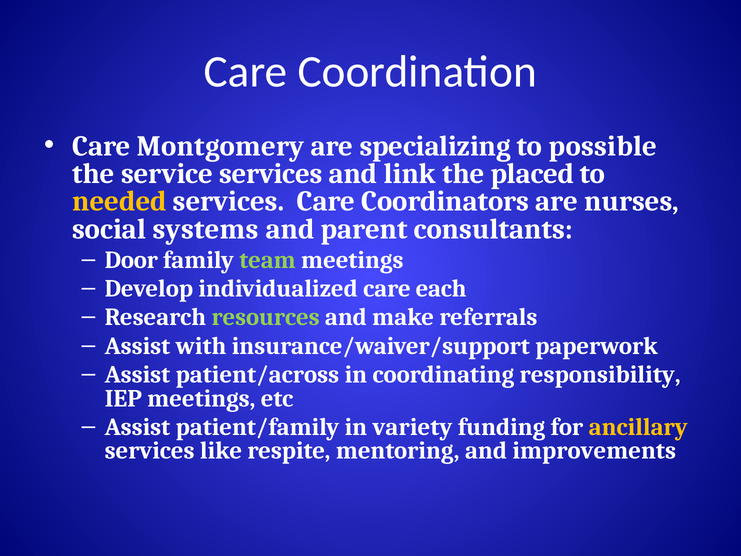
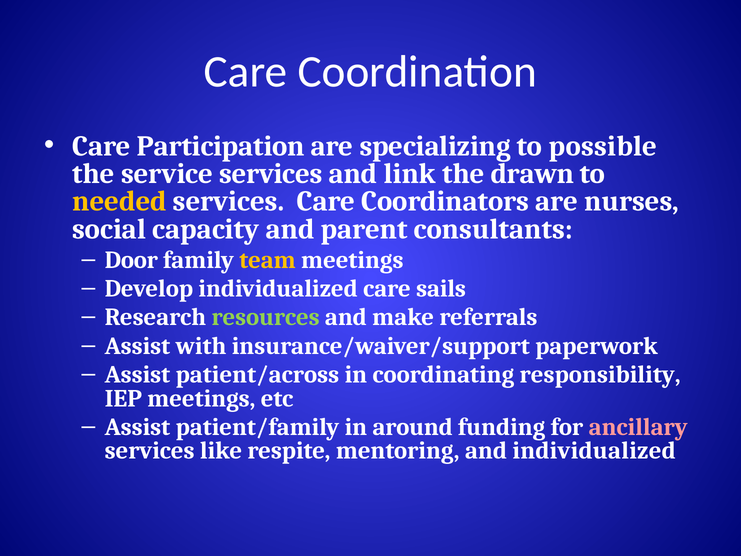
Montgomery: Montgomery -> Participation
placed: placed -> drawn
systems: systems -> capacity
team colour: light green -> yellow
each: each -> sails
variety: variety -> around
ancillary colour: yellow -> pink
and improvements: improvements -> individualized
